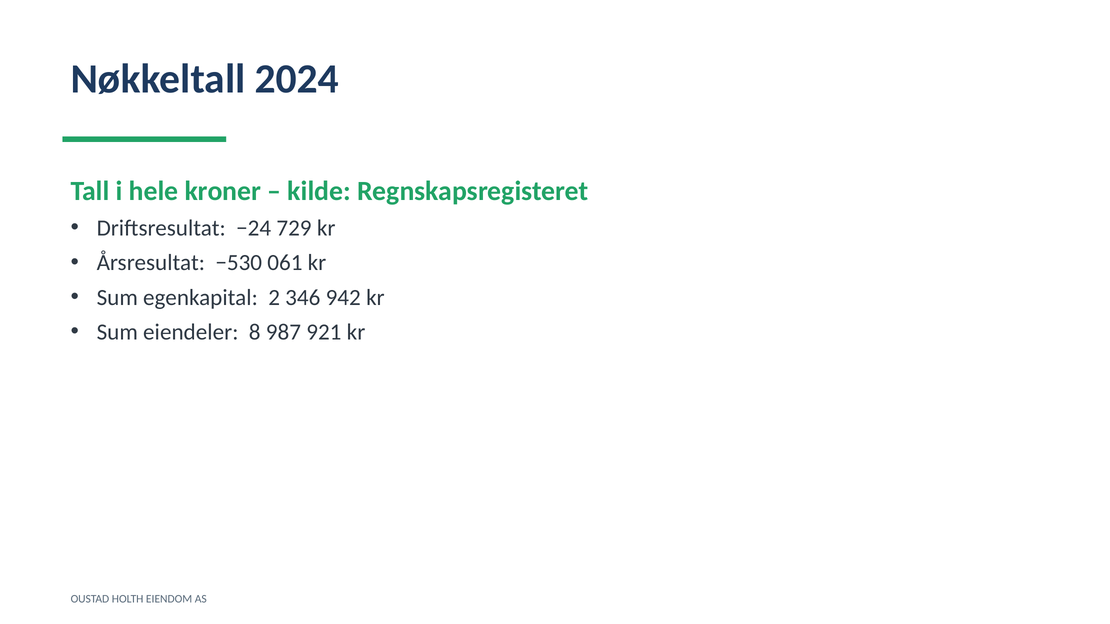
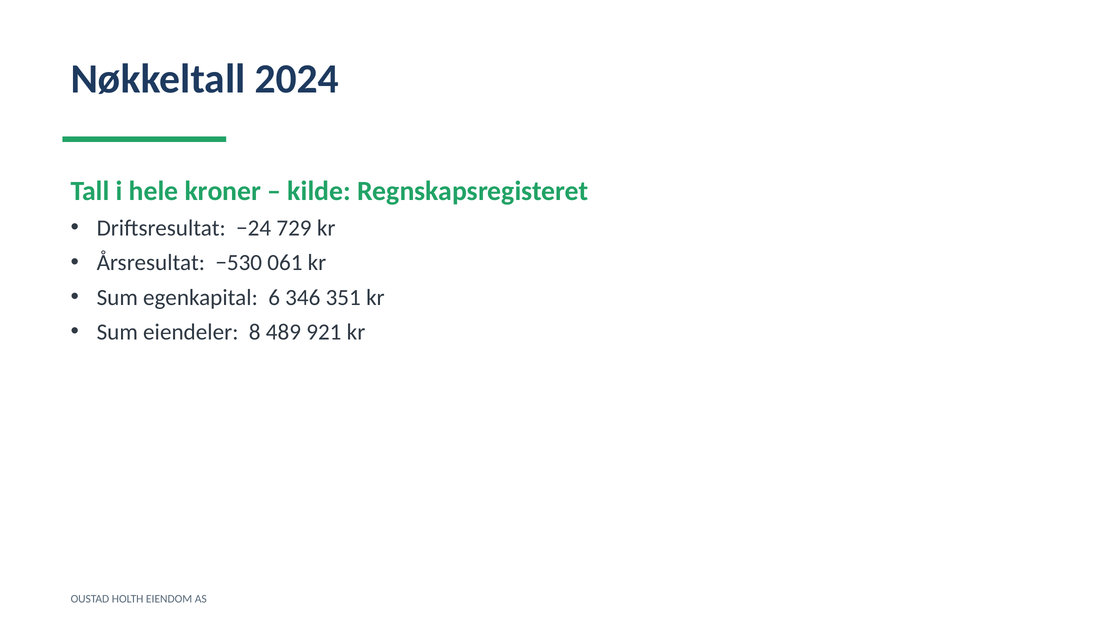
2: 2 -> 6
942: 942 -> 351
987: 987 -> 489
